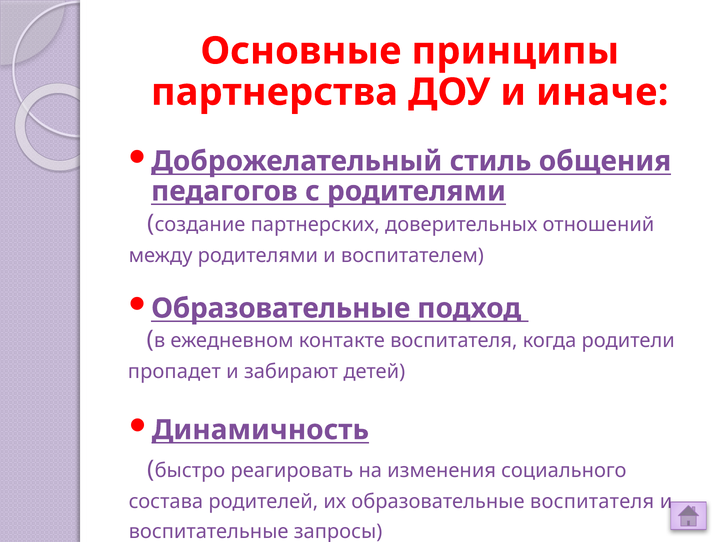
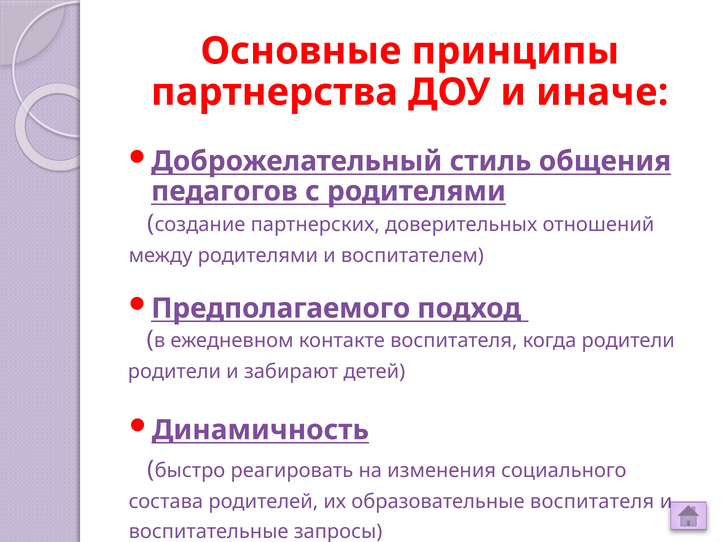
Образовательные at (281, 308): Образовательные -> Предполагаемого
пропадет at (174, 372): пропадет -> родители
